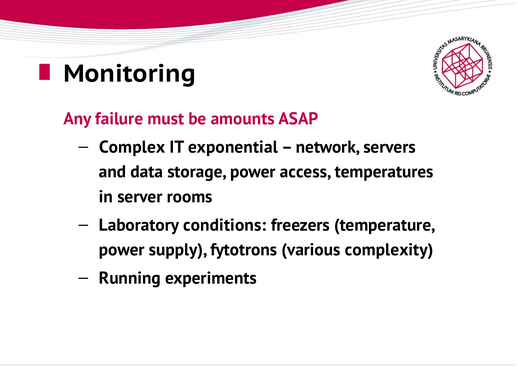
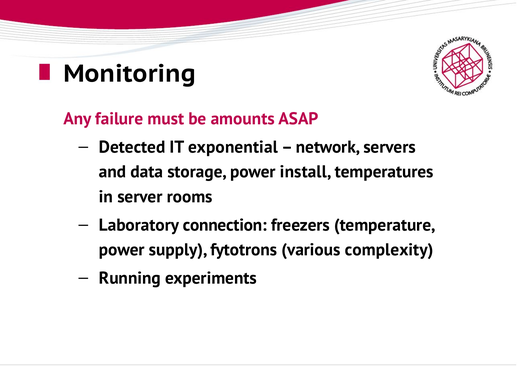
Complex: Complex -> Detected
access: access -> install
conditions: conditions -> connection
